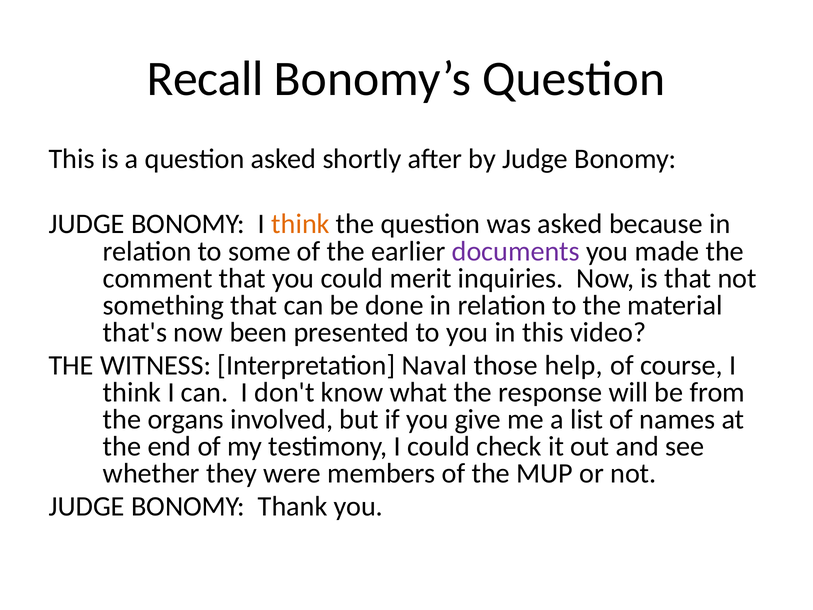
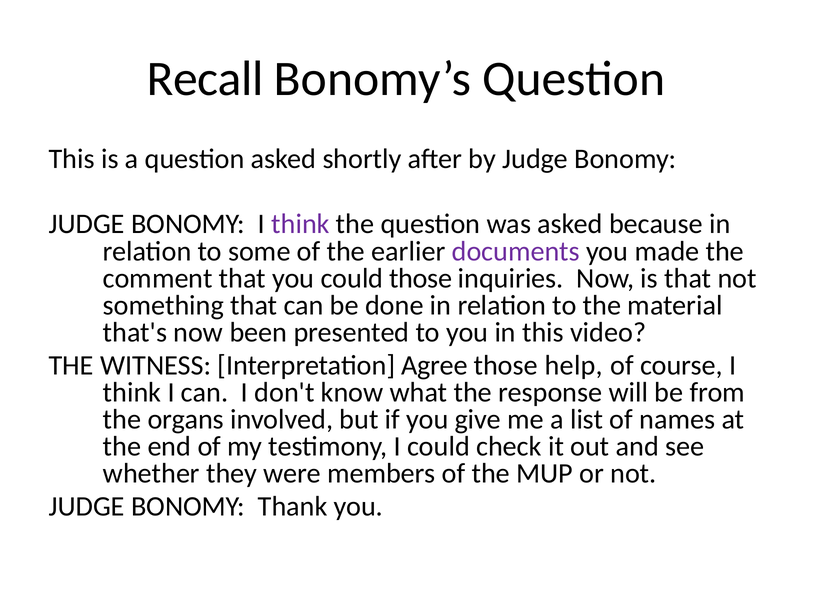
think at (300, 224) colour: orange -> purple
could merit: merit -> those
Naval: Naval -> Agree
